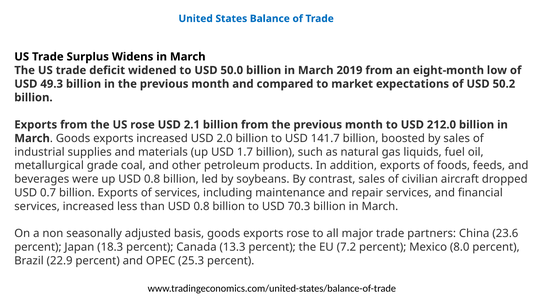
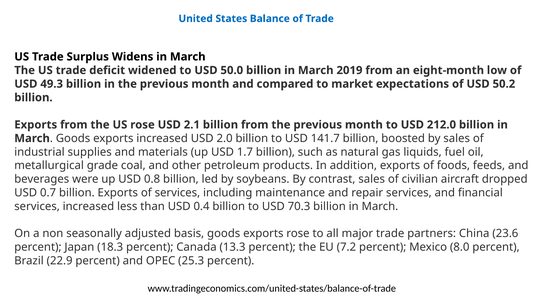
than USD 0.8: 0.8 -> 0.4
